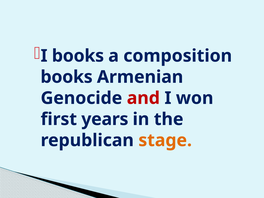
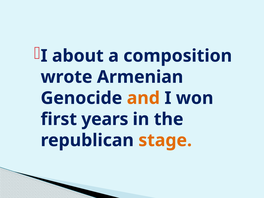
I books: books -> about
books at (67, 77): books -> wrote
and colour: red -> orange
